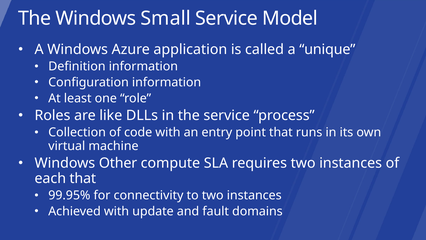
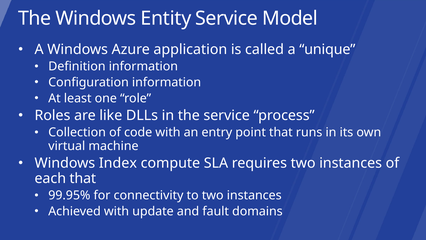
Small: Small -> Entity
Other: Other -> Index
